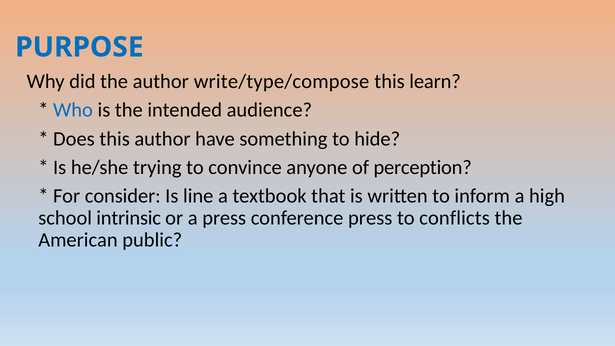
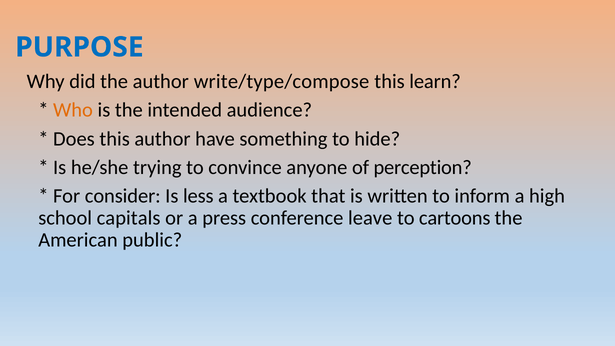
Who colour: blue -> orange
line: line -> less
intrinsic: intrinsic -> capitals
conference press: press -> leave
conflicts: conflicts -> cartoons
